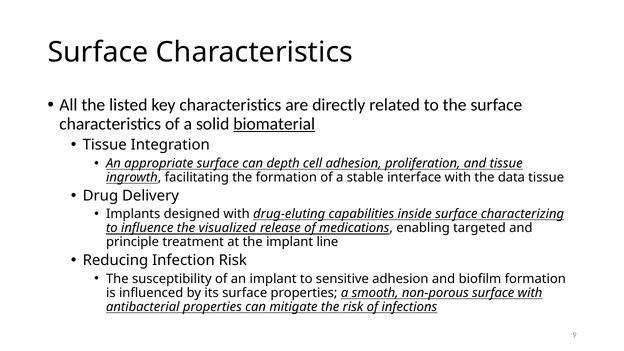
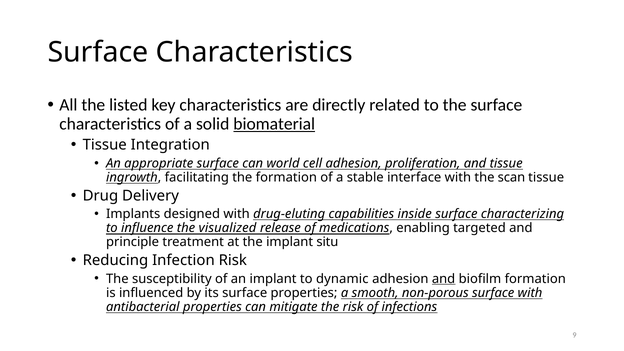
depth: depth -> world
data: data -> scan
line: line -> situ
sensitive: sensitive -> dynamic
and at (444, 279) underline: none -> present
